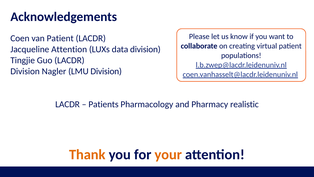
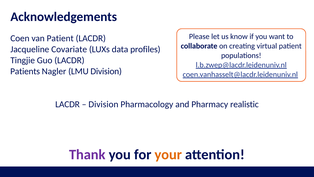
Jacqueline Attention: Attention -> Covariate
data division: division -> profiles
Division at (25, 71): Division -> Patients
Patients at (103, 104): Patients -> Division
Thank colour: orange -> purple
